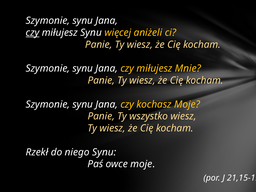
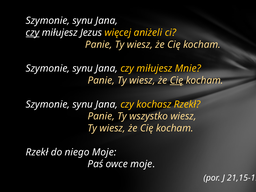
miłujesz Synu: Synu -> Jezus
Cię at (177, 80) underline: none -> present
kochasz Moje: Moje -> Rzekł
niego Synu: Synu -> Moje
